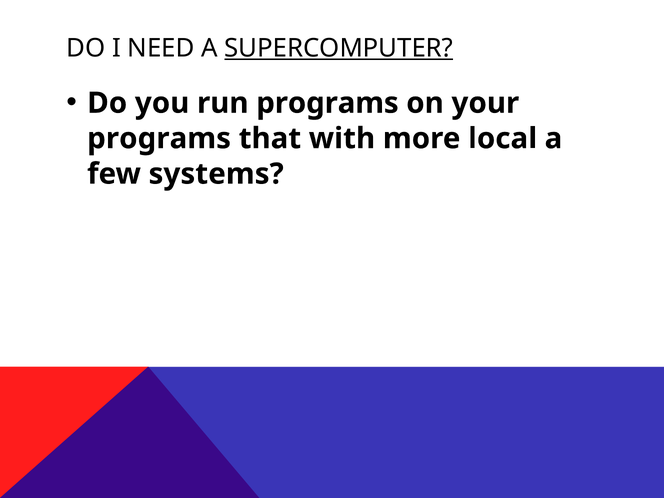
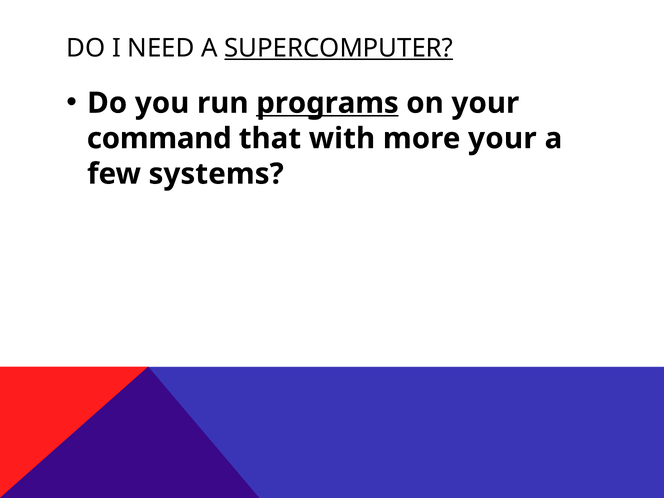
programs at (327, 103) underline: none -> present
programs at (159, 138): programs -> command
more local: local -> your
